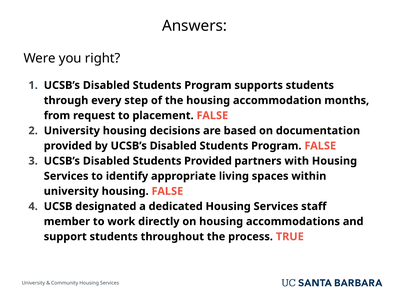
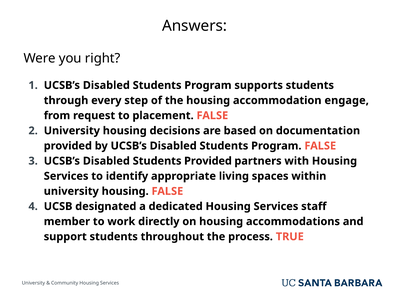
months: months -> engage
